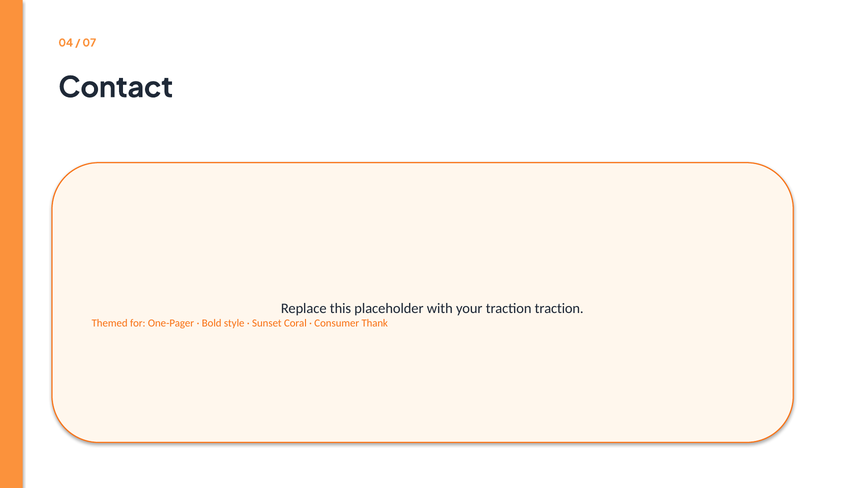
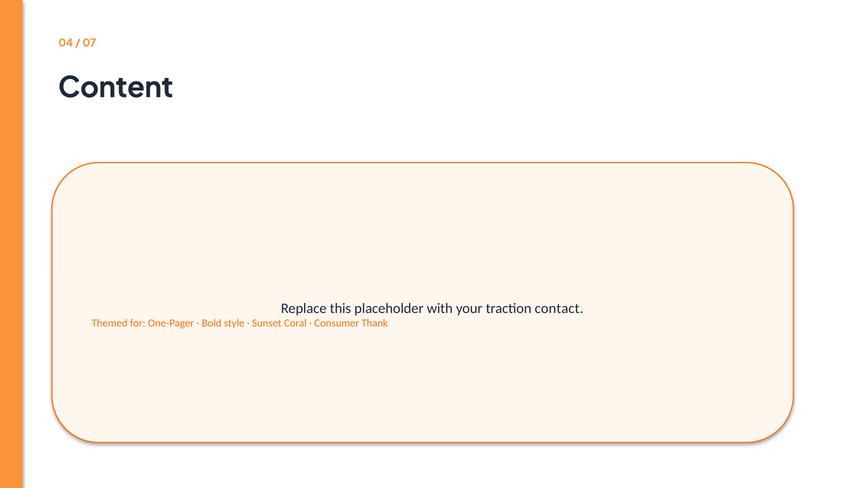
Contact: Contact -> Content
traction traction: traction -> contact
